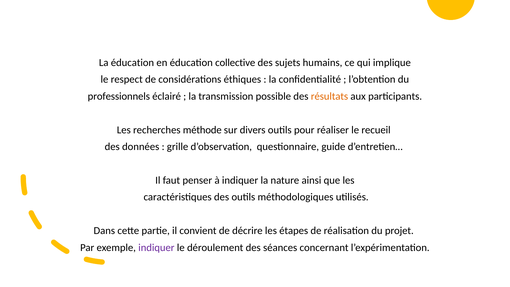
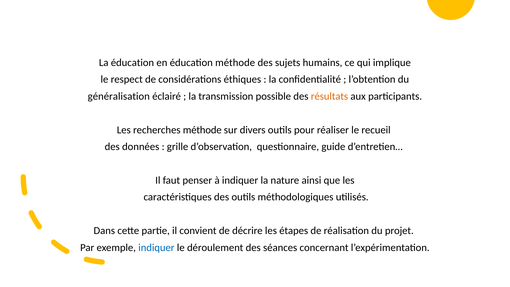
éducation collective: collective -> méthode
professionnels: professionnels -> généralisation
indiquer at (156, 247) colour: purple -> blue
